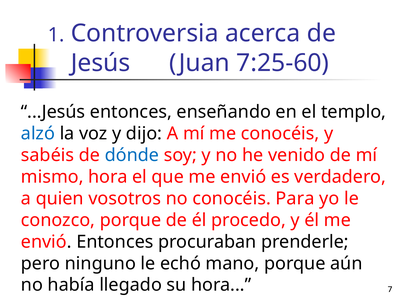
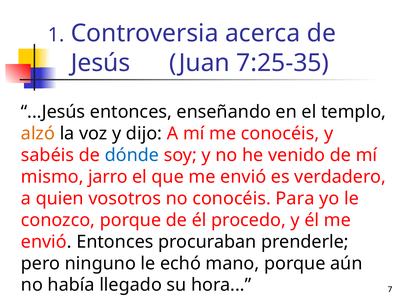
7:25-60: 7:25-60 -> 7:25-35
alzó colour: blue -> orange
mismo hora: hora -> jarro
